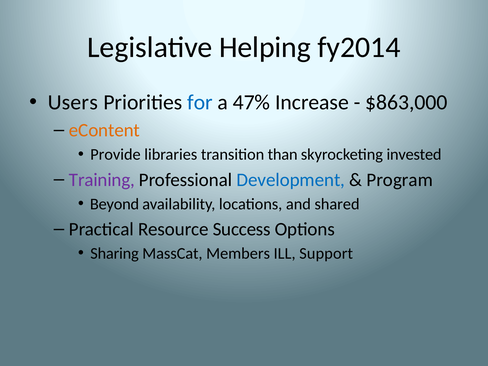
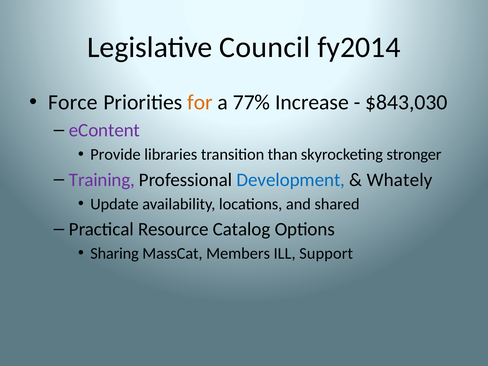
Helping: Helping -> Council
Users: Users -> Force
for colour: blue -> orange
47%: 47% -> 77%
$863,000: $863,000 -> $843,030
eContent colour: orange -> purple
invested: invested -> stronger
Program: Program -> Whately
Beyond: Beyond -> Update
Success: Success -> Catalog
